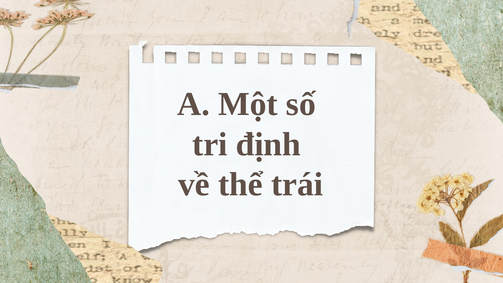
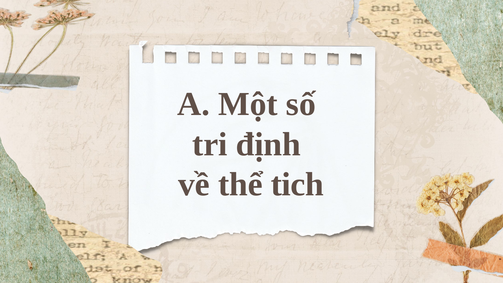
trái: trái -> tich
